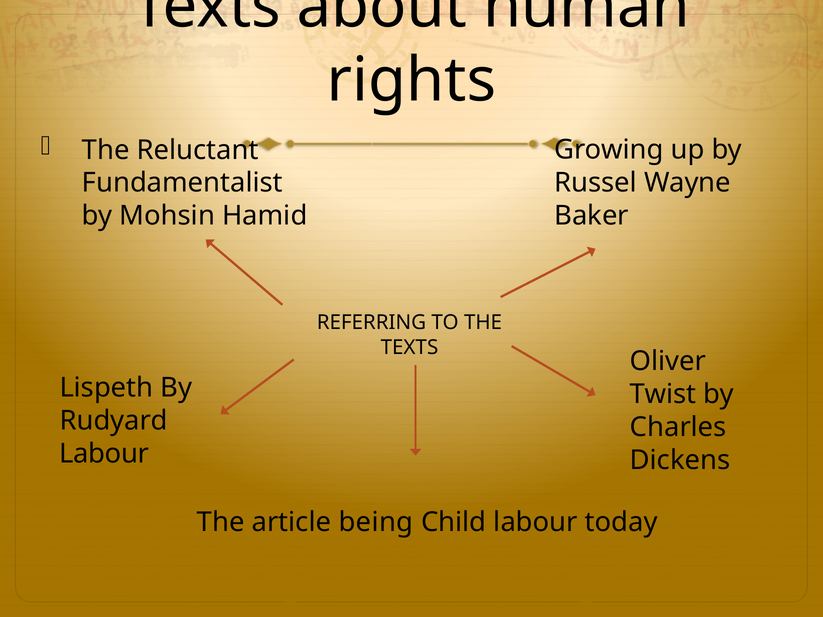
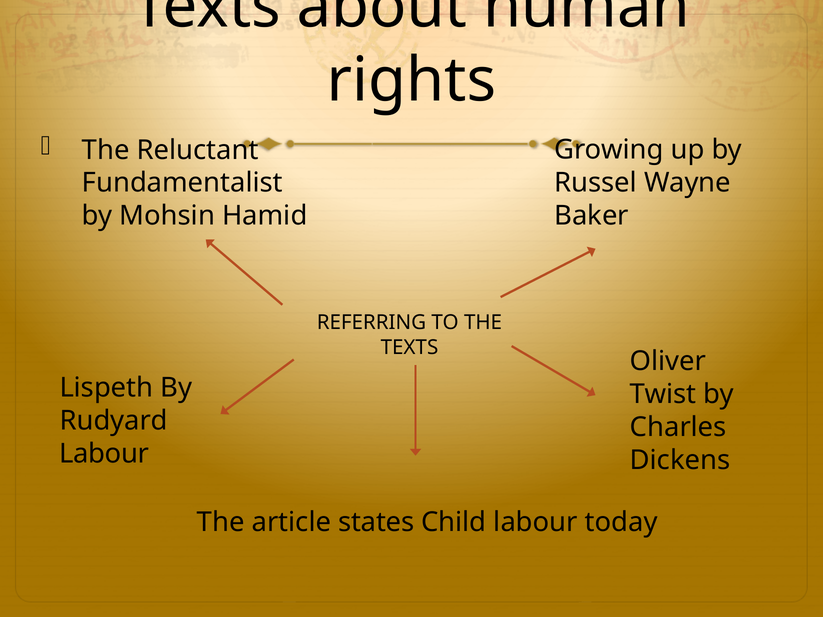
being: being -> states
